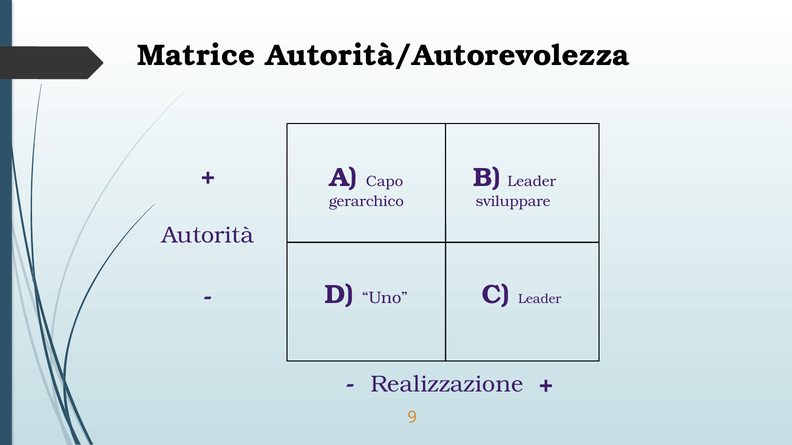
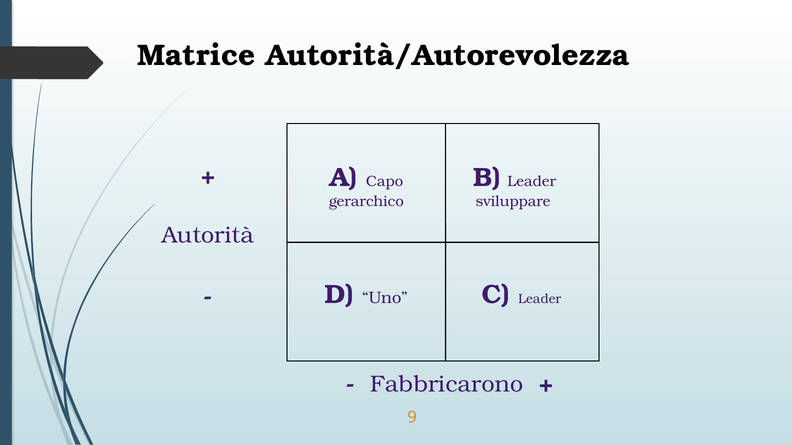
Realizzazione: Realizzazione -> Fabbricarono
